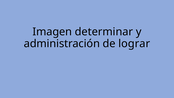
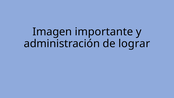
determinar: determinar -> importante
